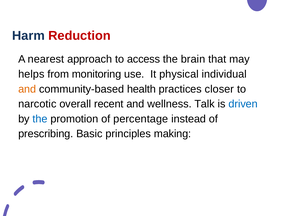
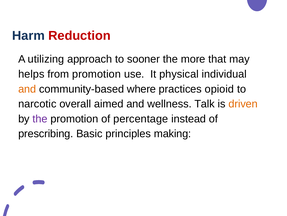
nearest: nearest -> utilizing
access: access -> sooner
brain: brain -> more
from monitoring: monitoring -> promotion
health: health -> where
closer: closer -> opioid
recent: recent -> aimed
driven colour: blue -> orange
the at (40, 118) colour: blue -> purple
